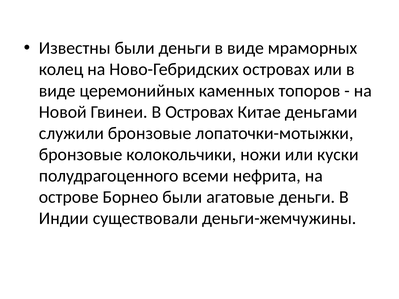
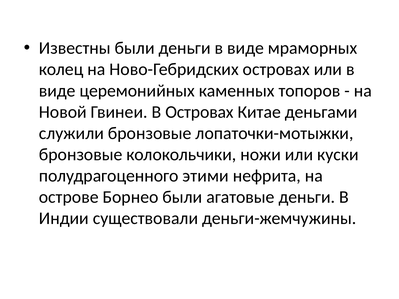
всеми: всеми -> этими
